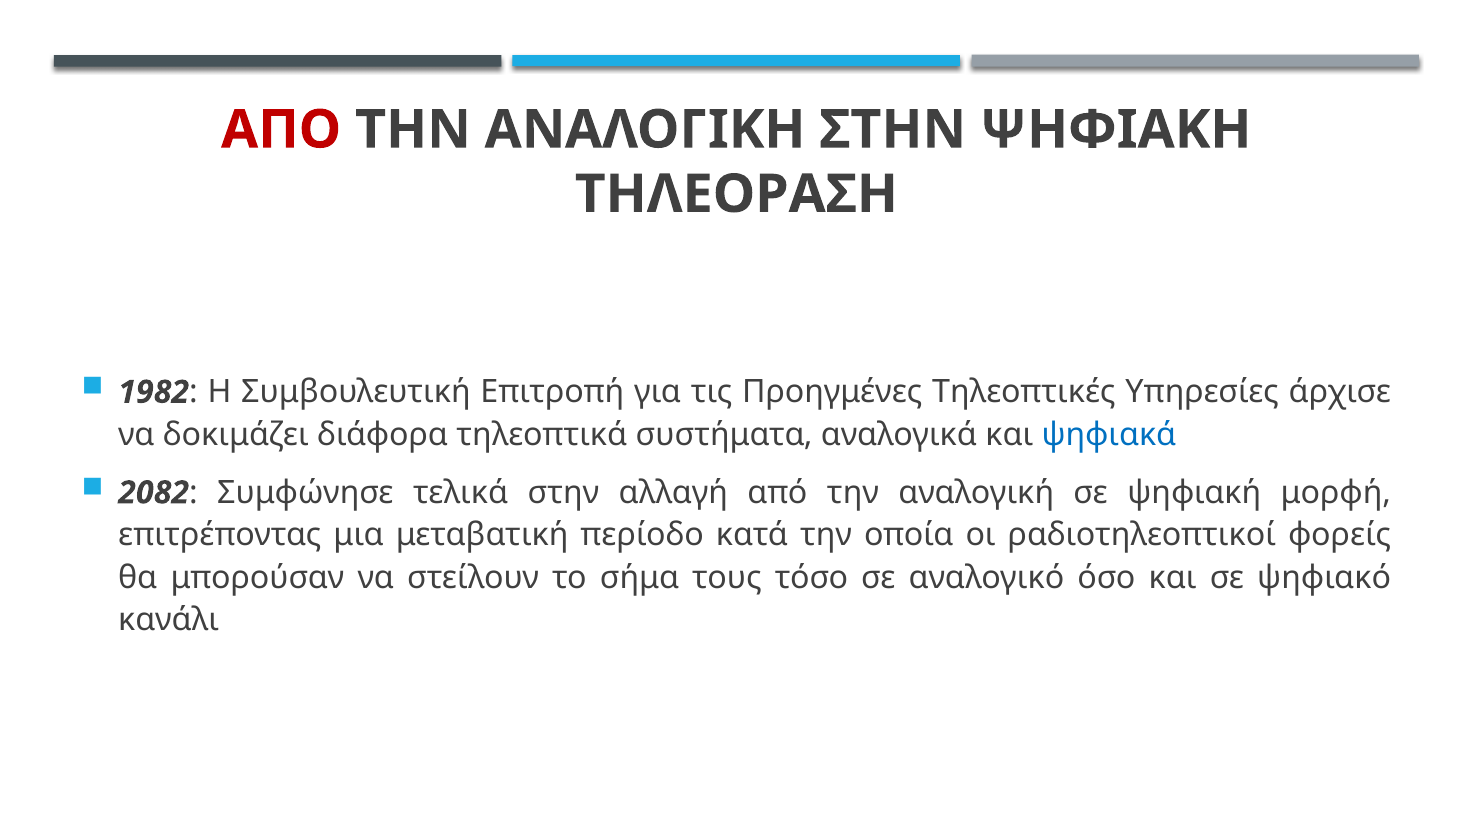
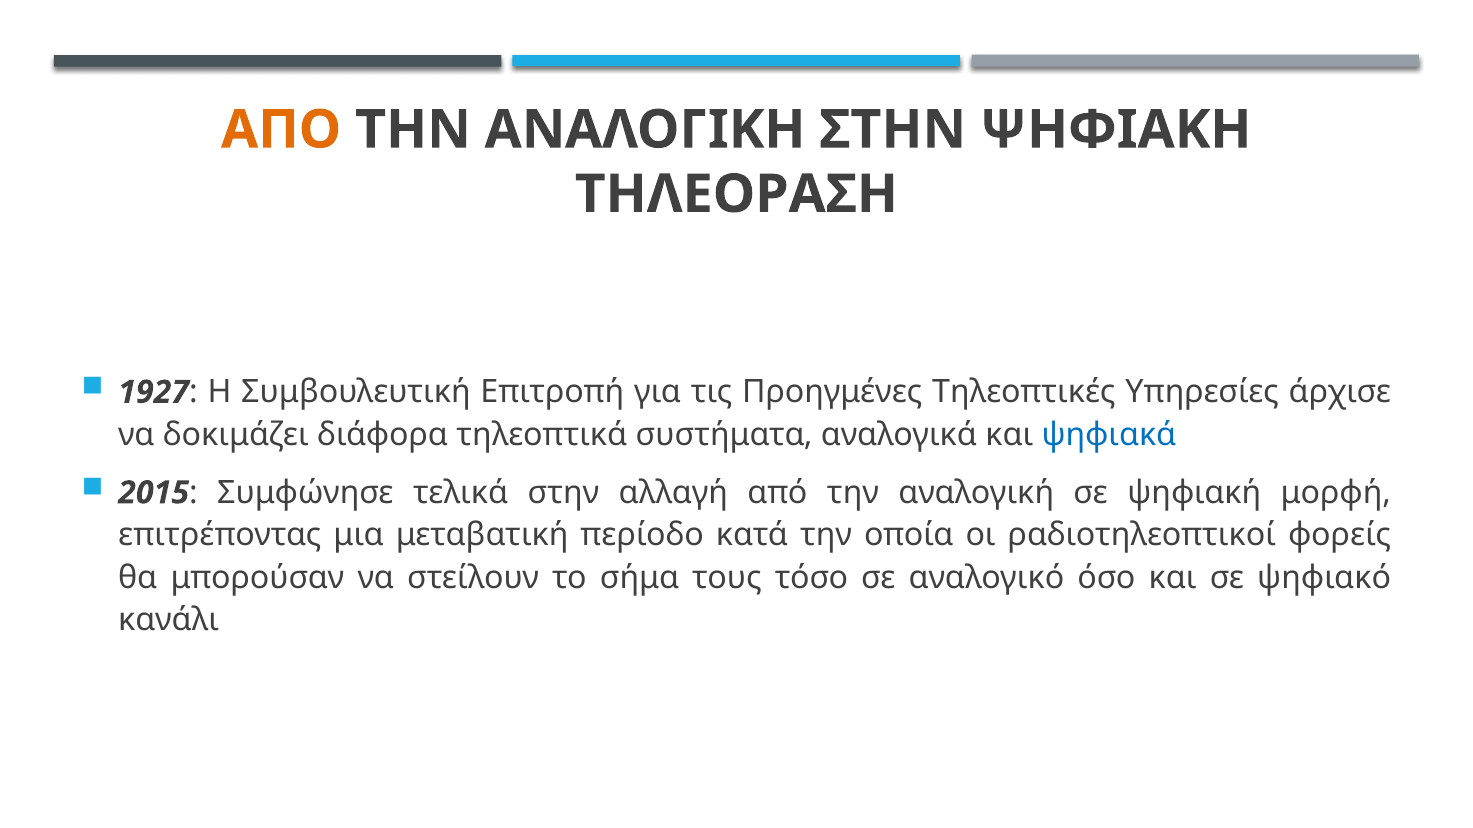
ΑΠΟ colour: red -> orange
1982: 1982 -> 1927
2082: 2082 -> 2015
